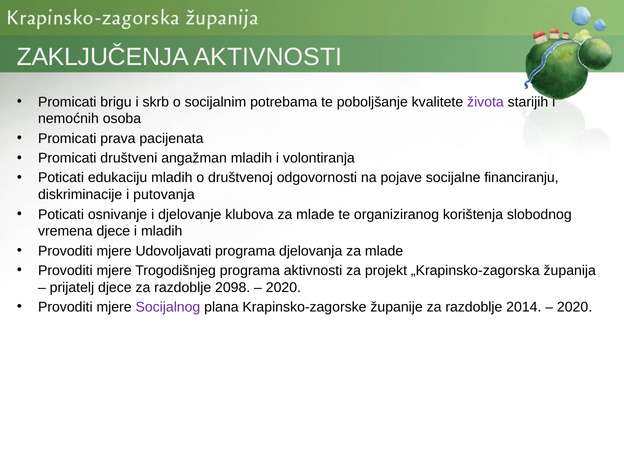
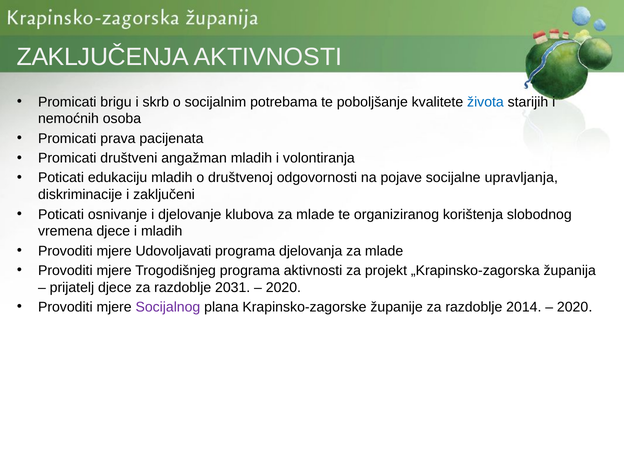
života colour: purple -> blue
financiranju: financiranju -> upravljanja
putovanja: putovanja -> zaključeni
2098: 2098 -> 2031
